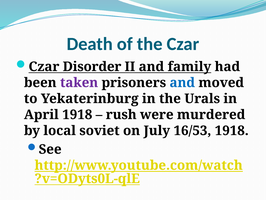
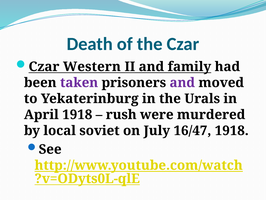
Disorder: Disorder -> Western
and at (182, 82) colour: blue -> purple
16/53: 16/53 -> 16/47
